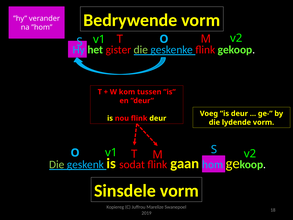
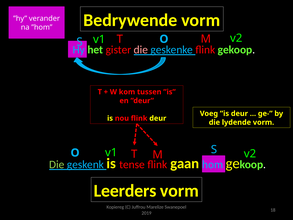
die at (141, 50) colour: light green -> pink
sodat: sodat -> tense
Sinsdele: Sinsdele -> Leerders
